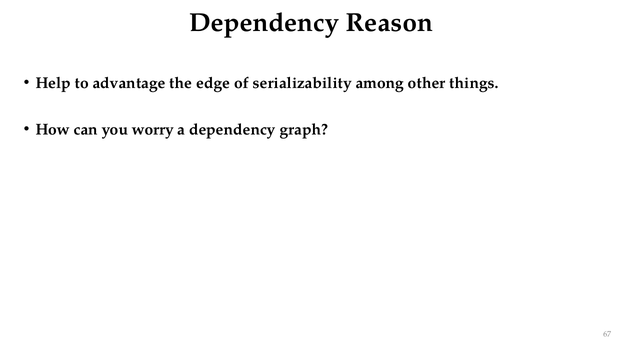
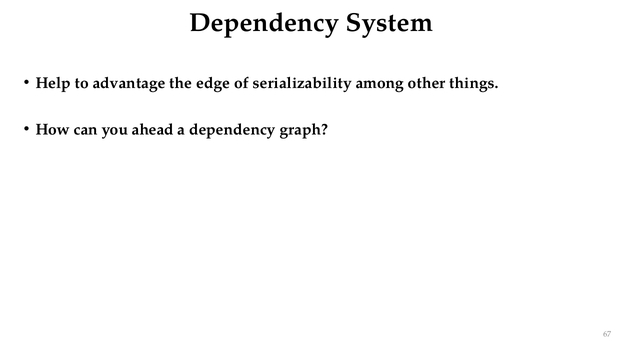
Reason: Reason -> System
worry: worry -> ahead
